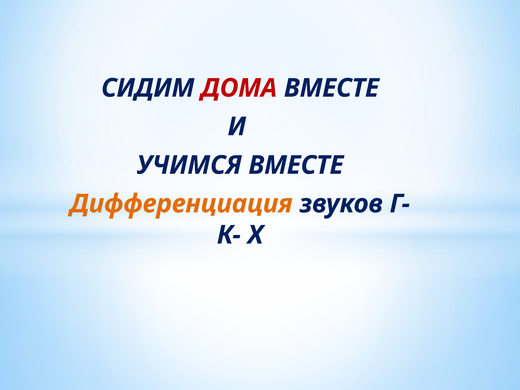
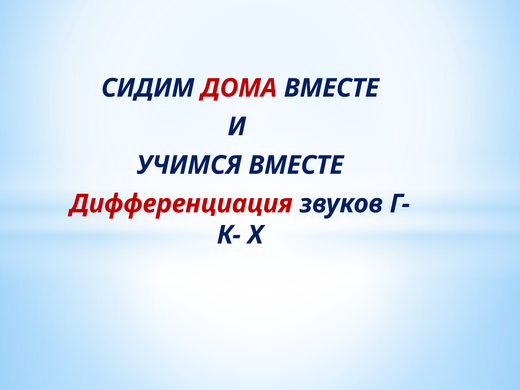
Дифференциация colour: orange -> red
